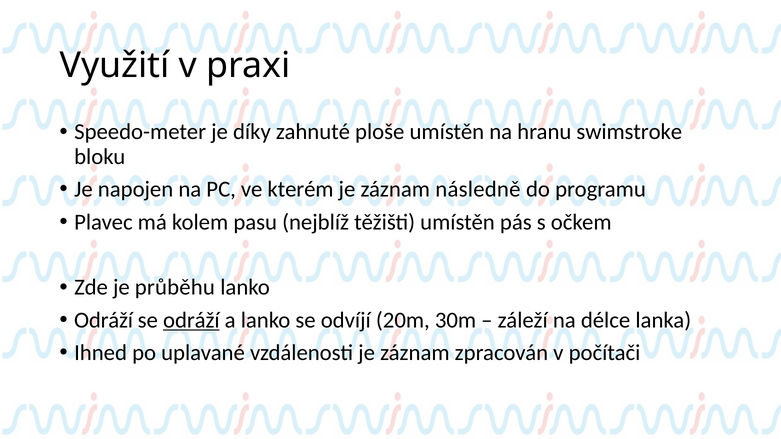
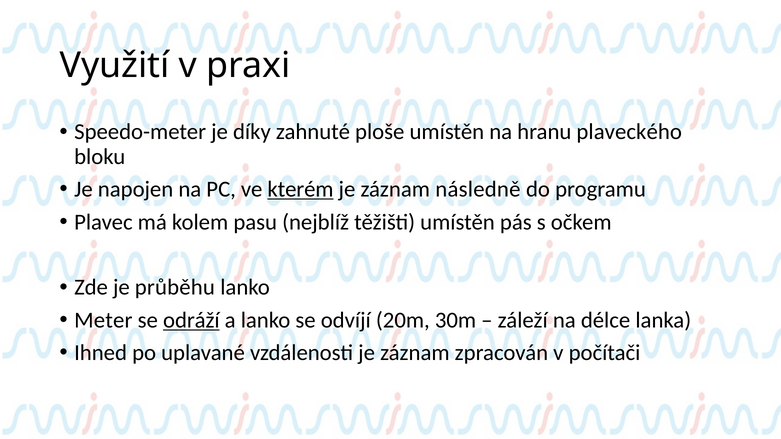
swimstroke: swimstroke -> plaveckého
kterém underline: none -> present
Odráží at (104, 320): Odráží -> Meter
